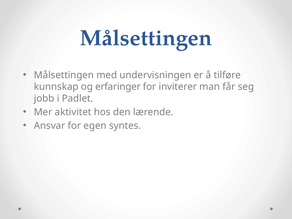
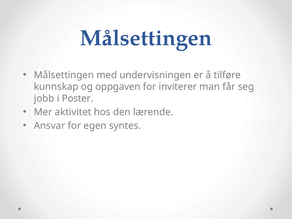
erfaringer: erfaringer -> oppgaven
Padlet: Padlet -> Poster
